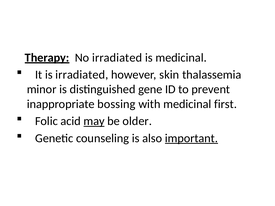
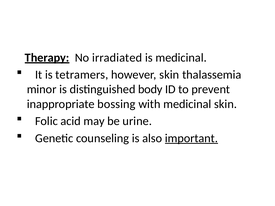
is irradiated: irradiated -> tetramers
gene: gene -> body
medicinal first: first -> skin
may underline: present -> none
older: older -> urine
